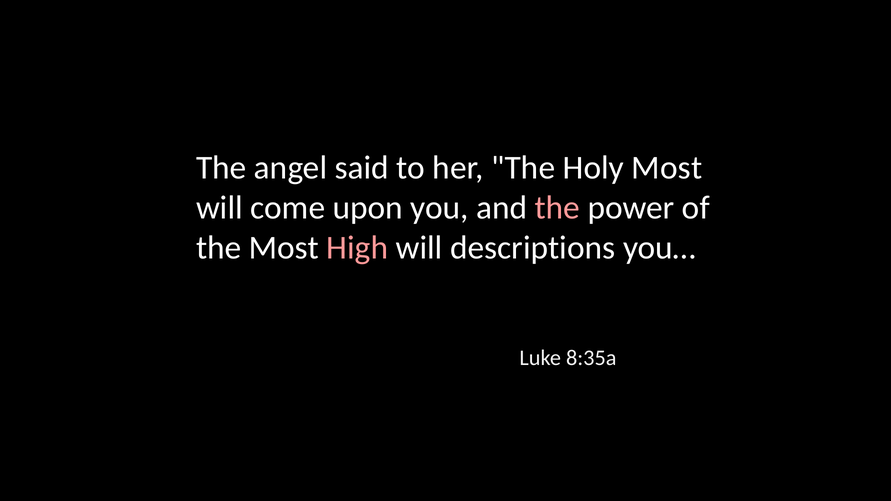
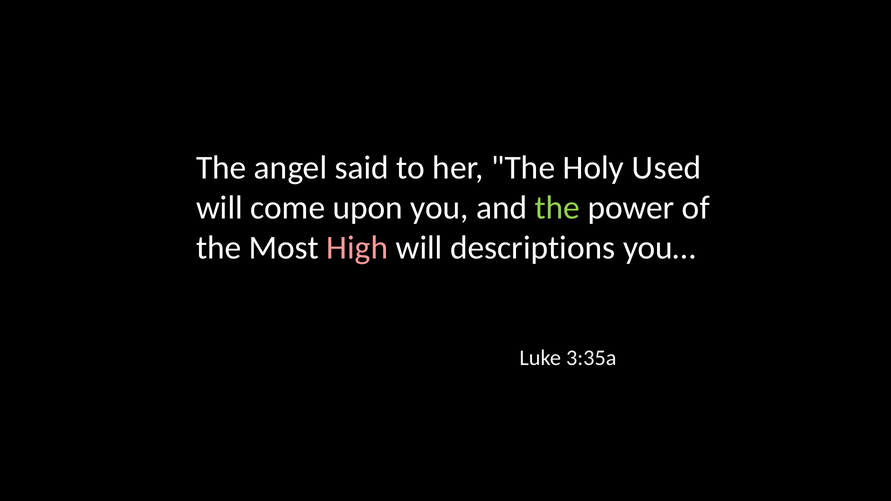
Holy Most: Most -> Used
the at (557, 208) colour: pink -> light green
8:35a: 8:35a -> 3:35a
